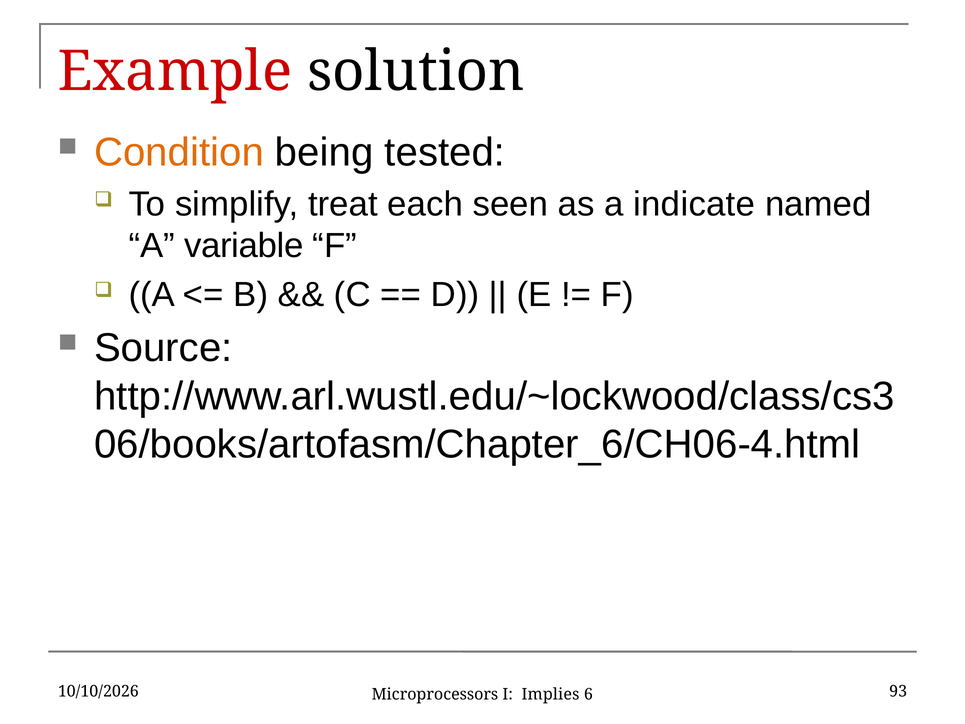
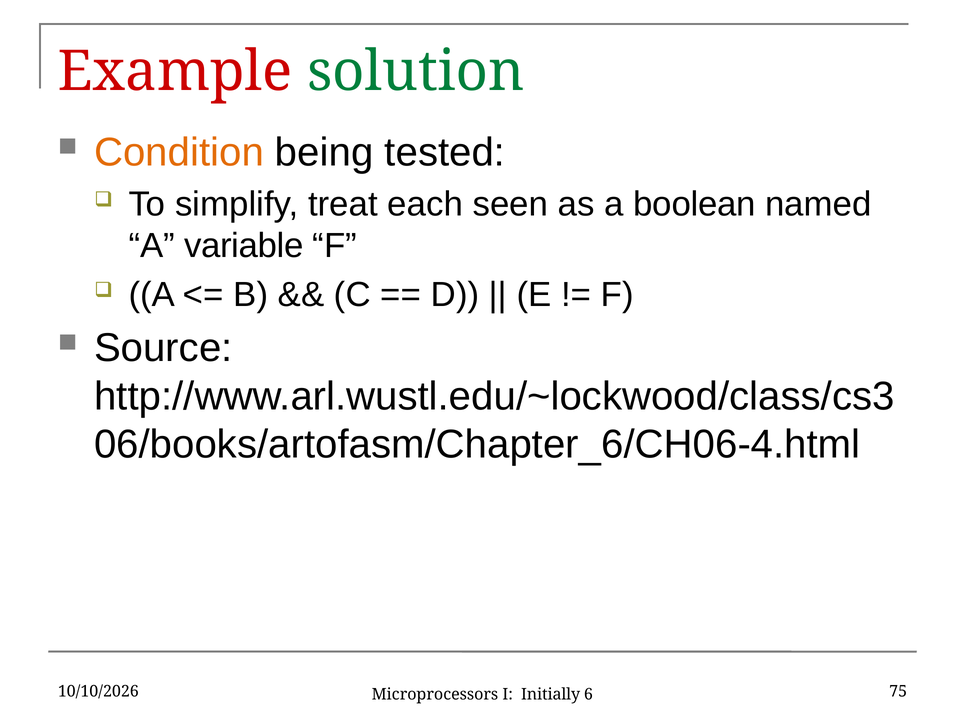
solution colour: black -> green
indicate: indicate -> boolean
Implies: Implies -> Initially
93: 93 -> 75
